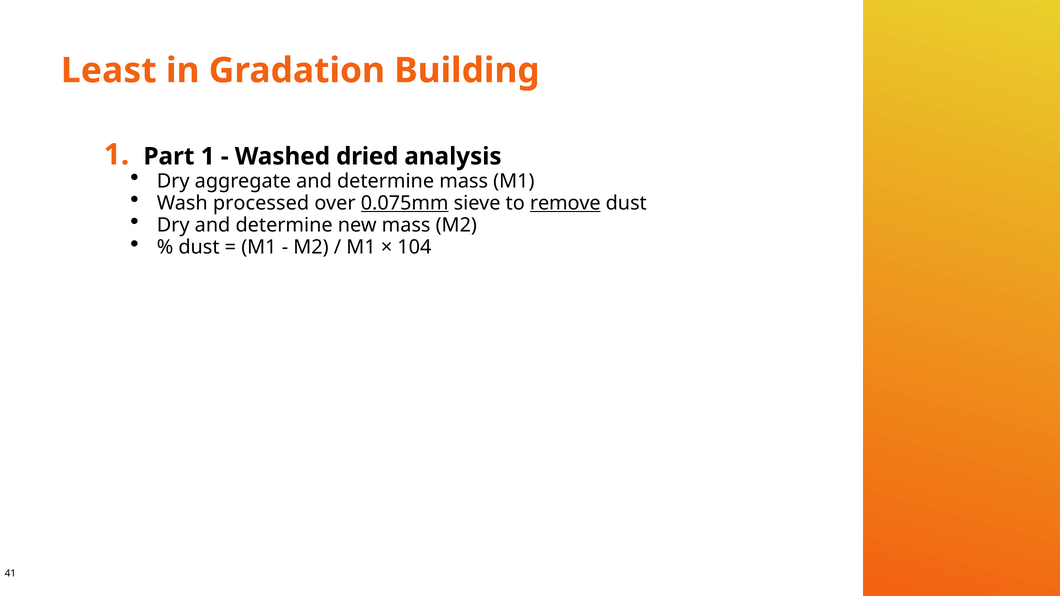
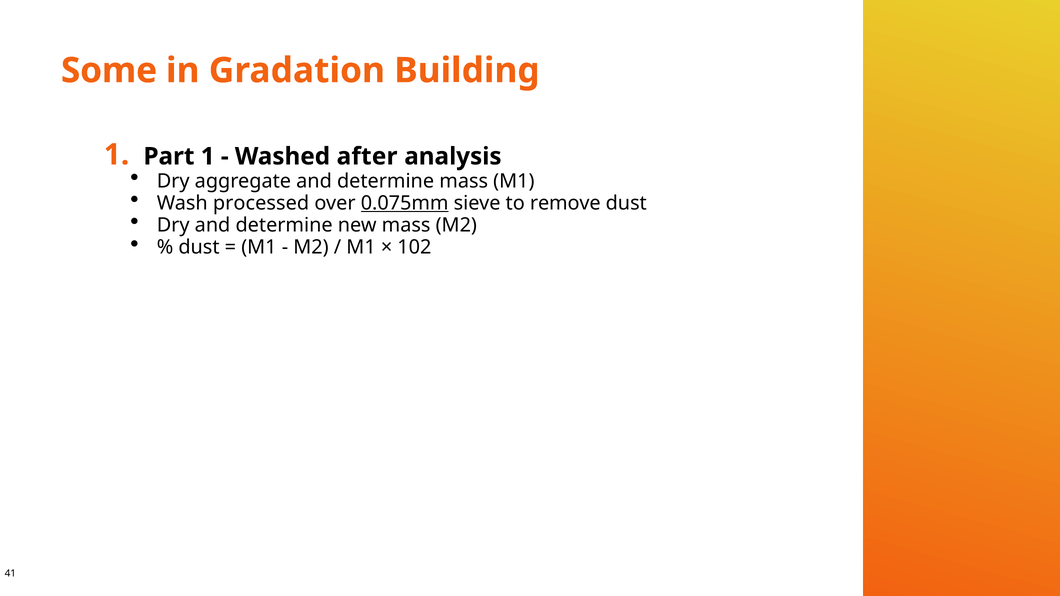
Least: Least -> Some
dried: dried -> after
remove underline: present -> none
104: 104 -> 102
